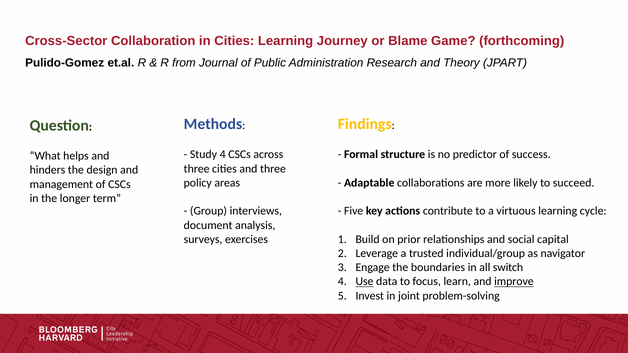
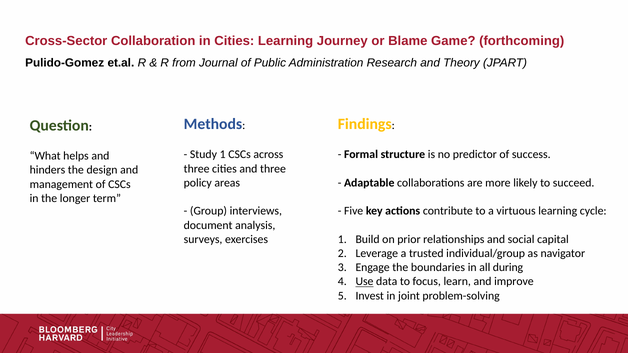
Study 4: 4 -> 1
switch: switch -> during
improve underline: present -> none
